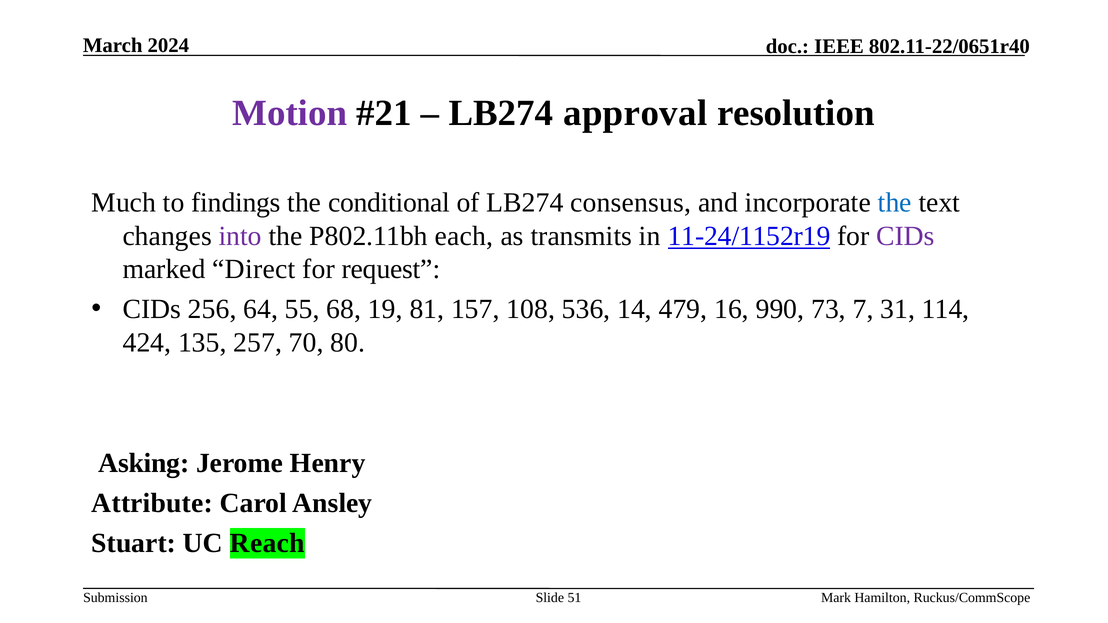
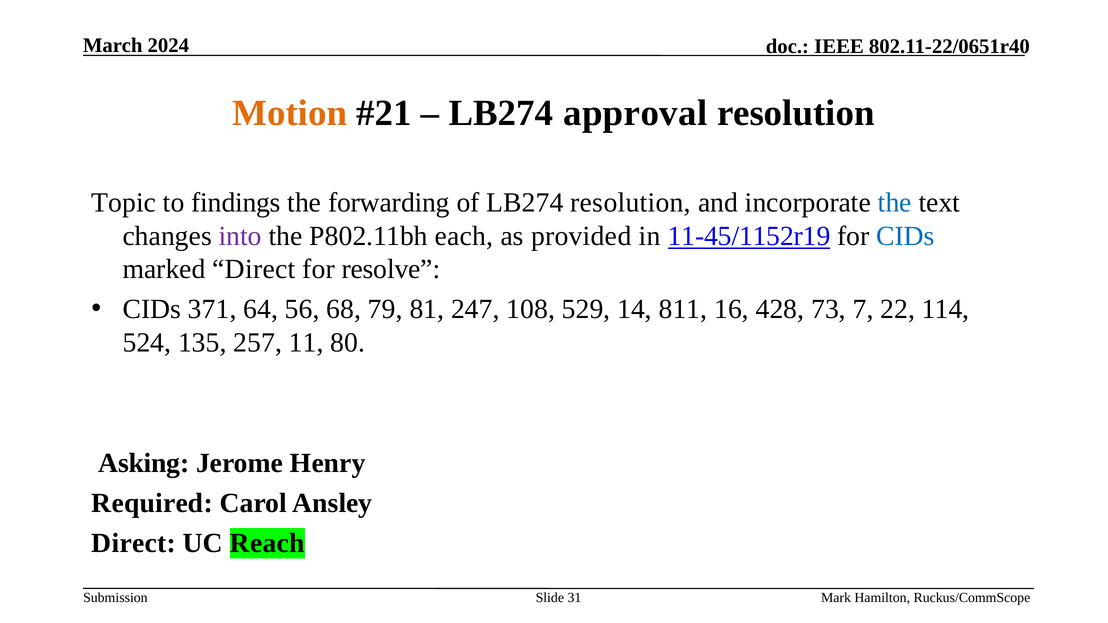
Motion colour: purple -> orange
Much: Much -> Topic
conditional: conditional -> forwarding
LB274 consensus: consensus -> resolution
transmits: transmits -> provided
11-24/1152r19: 11-24/1152r19 -> 11-45/1152r19
CIDs at (906, 236) colour: purple -> blue
request: request -> resolve
256: 256 -> 371
55: 55 -> 56
19: 19 -> 79
157: 157 -> 247
536: 536 -> 529
479: 479 -> 811
990: 990 -> 428
31: 31 -> 22
424: 424 -> 524
70: 70 -> 11
Attribute: Attribute -> Required
Stuart at (134, 544): Stuart -> Direct
51: 51 -> 31
